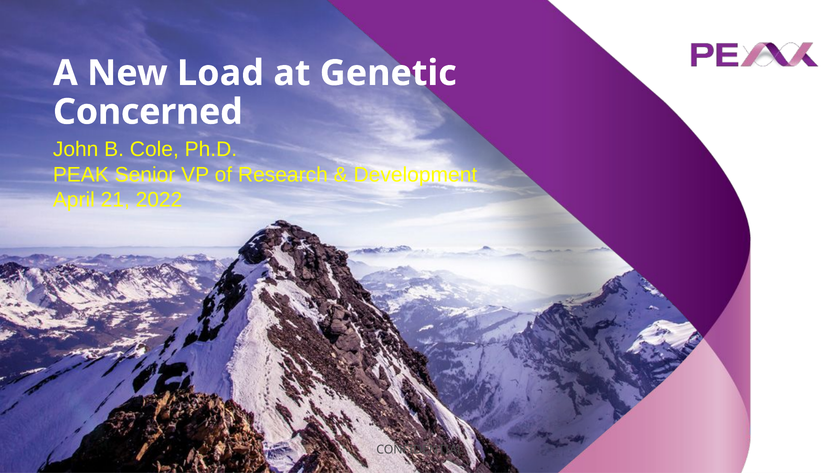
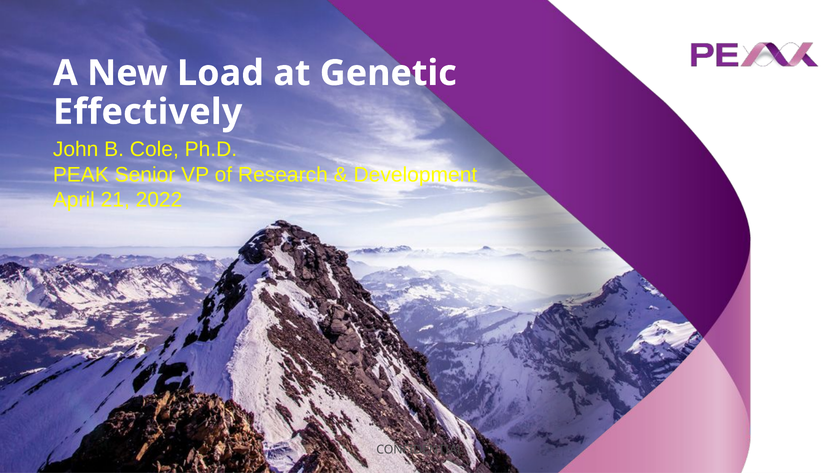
Concerned: Concerned -> Effectively
